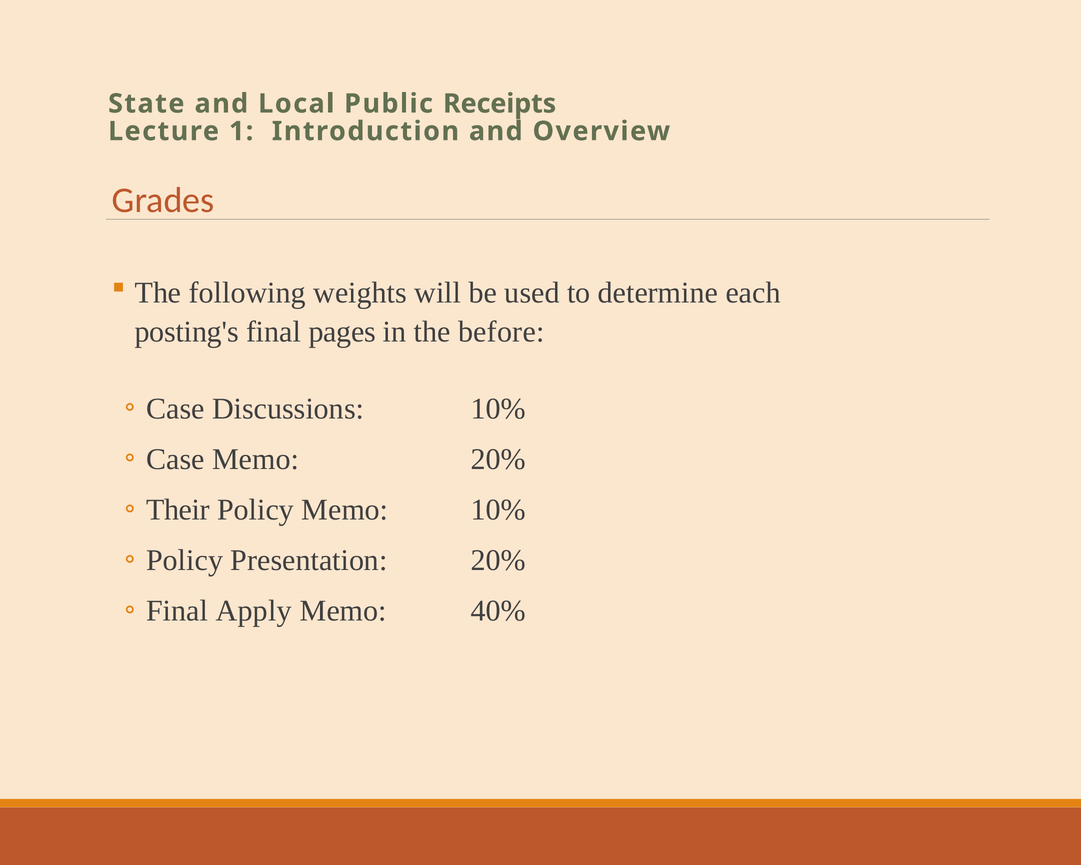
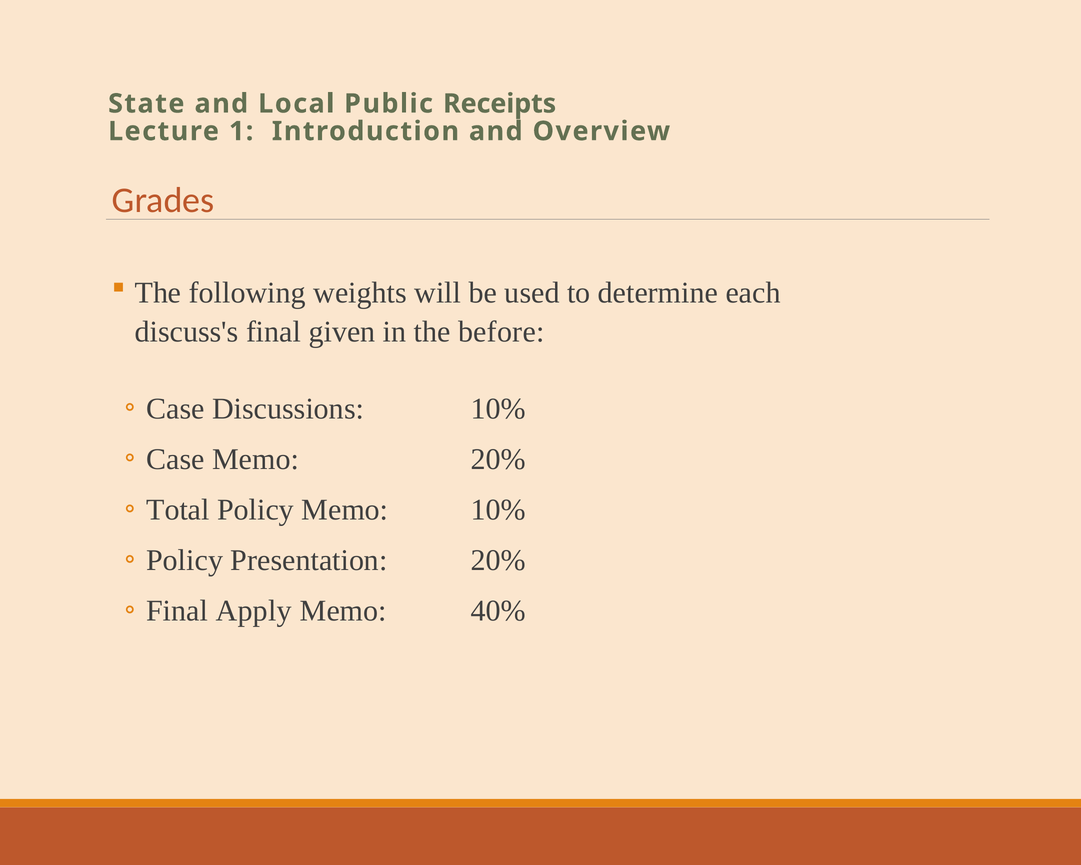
posting's: posting's -> discuss's
pages: pages -> given
Their: Their -> Total
